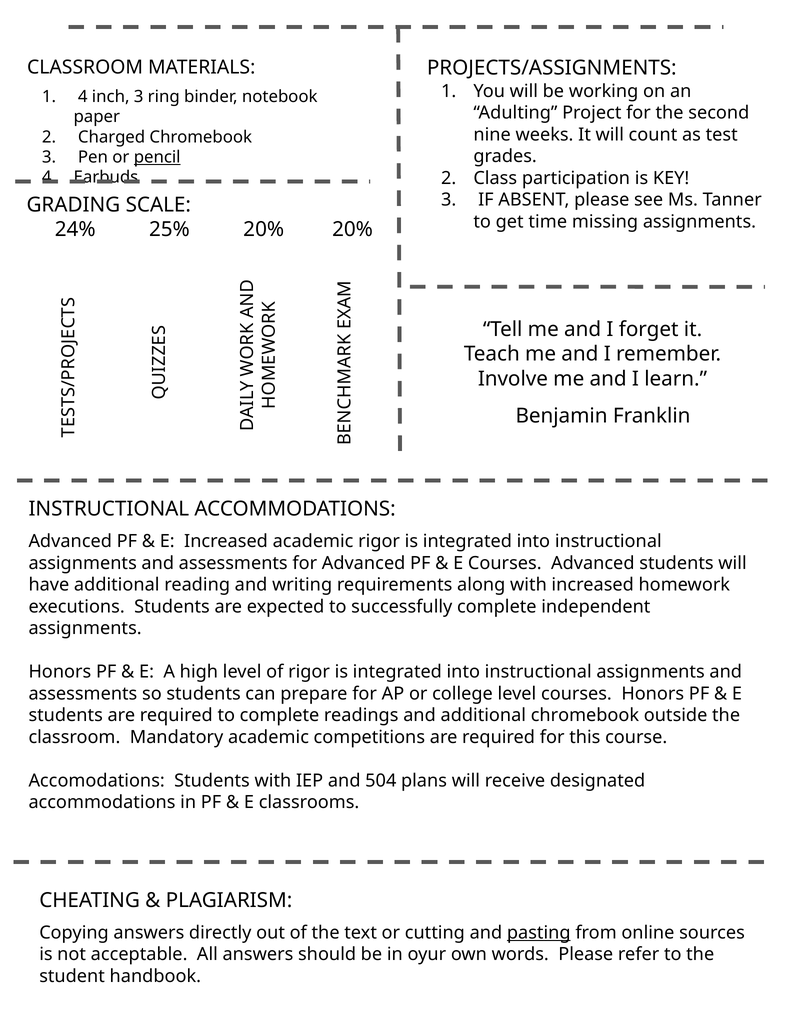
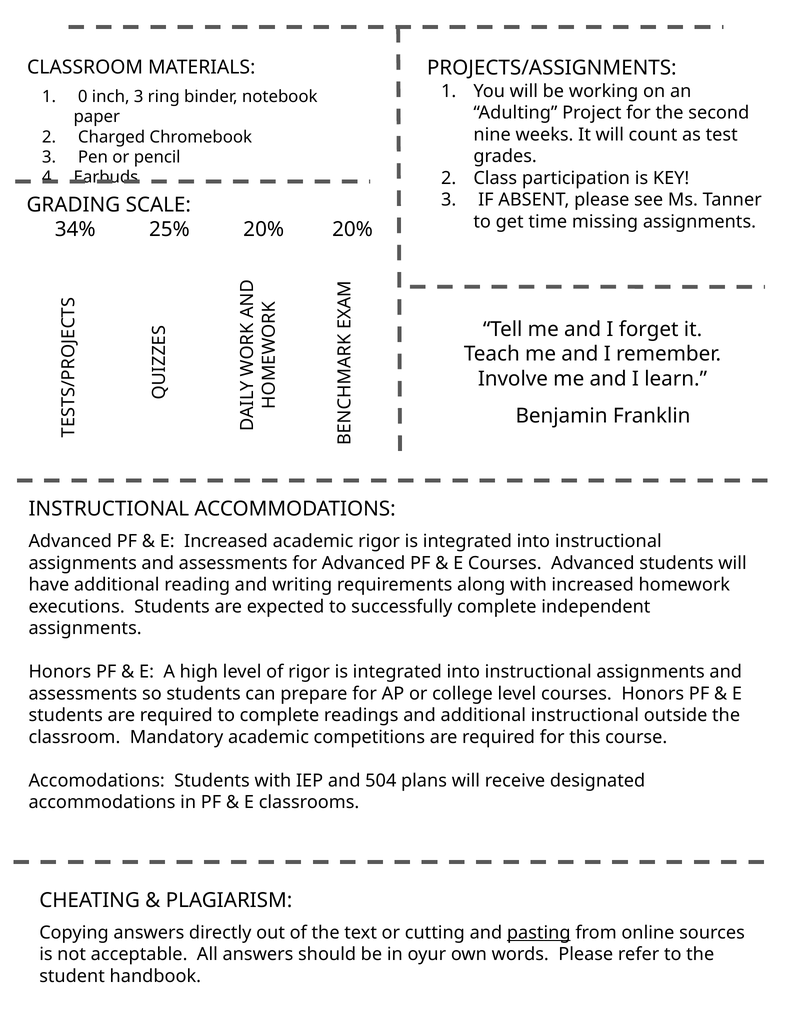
1 4: 4 -> 0
pencil underline: present -> none
24%: 24% -> 34%
additional chromebook: chromebook -> instructional
